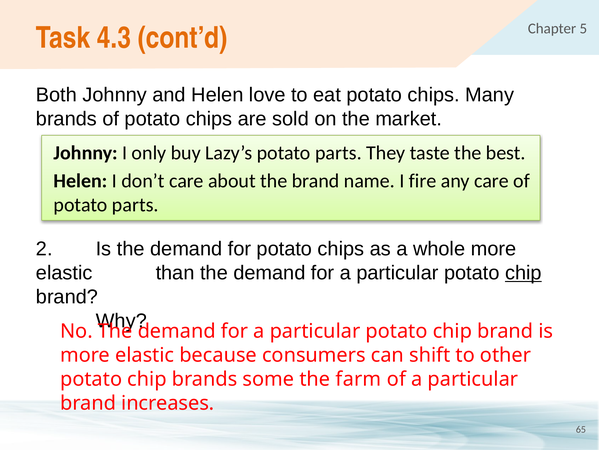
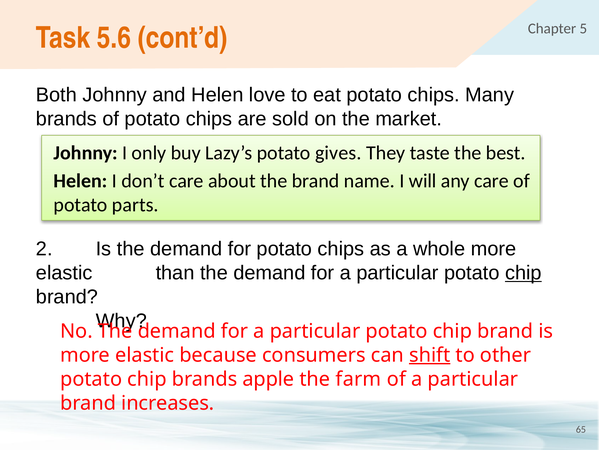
4.3: 4.3 -> 5.6
Lazy’s potato parts: parts -> gives
fire: fire -> will
shift underline: none -> present
some: some -> apple
